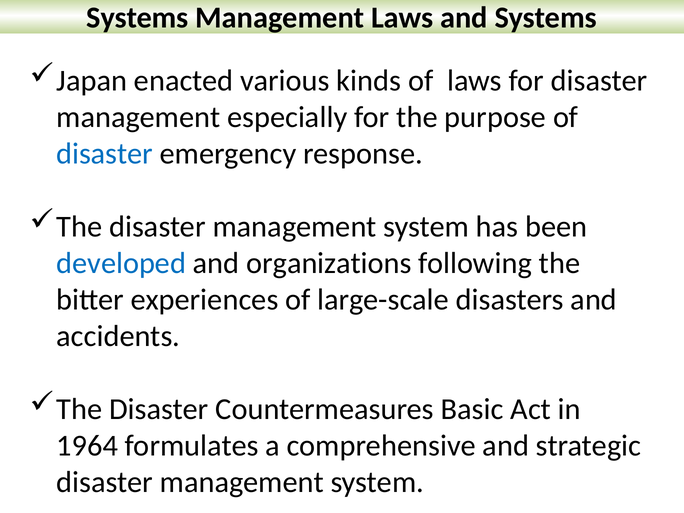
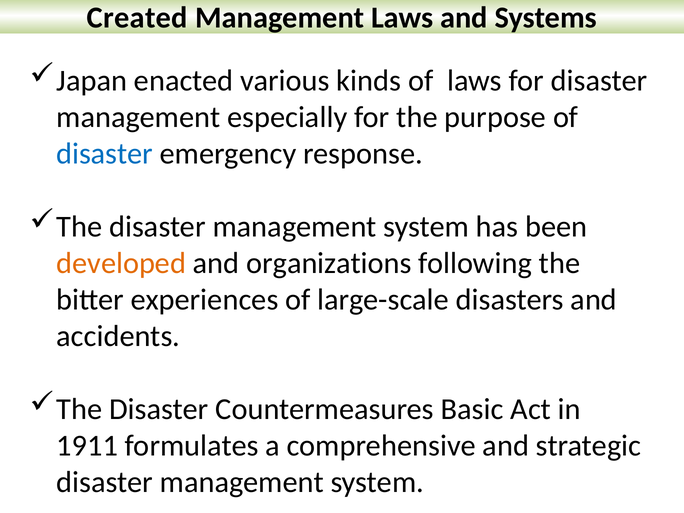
Systems at (137, 18): Systems -> Created
developed colour: blue -> orange
1964: 1964 -> 1911
